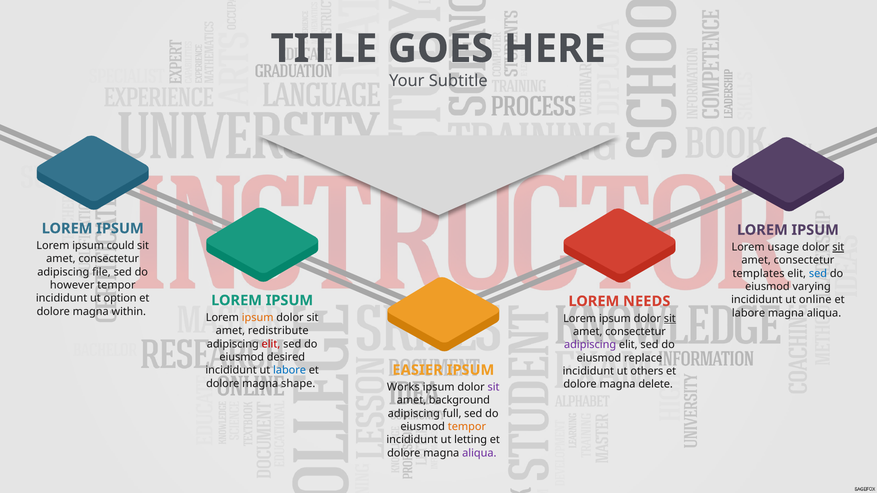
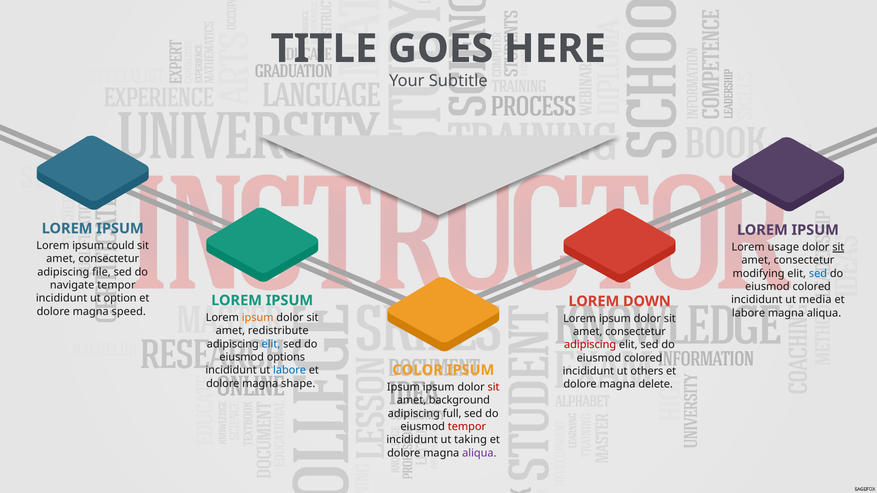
templates: templates -> modifying
however: however -> navigate
varying at (812, 287): varying -> colored
online: online -> media
NEEDS: NEEDS -> DOWN
within: within -> speed
sit at (670, 319) underline: present -> none
elit at (271, 344) colour: red -> blue
adipiscing at (590, 345) colour: purple -> red
desired: desired -> options
replace at (643, 358): replace -> colored
EASIER: EASIER -> COLOR
Works at (403, 387): Works -> Ipsum
sit at (494, 387) colour: purple -> red
tempor at (467, 427) colour: orange -> red
letting: letting -> taking
